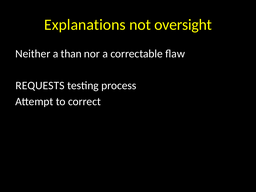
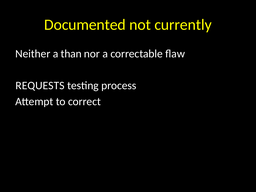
Explanations: Explanations -> Documented
oversight: oversight -> currently
